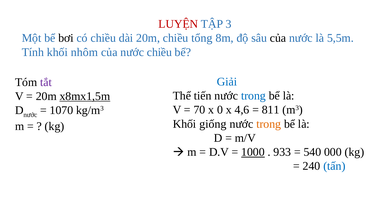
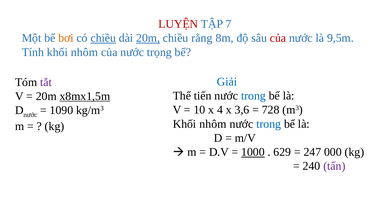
3: 3 -> 7
bơi colour: black -> orange
chiều at (103, 38) underline: none -> present
20m at (148, 38) underline: none -> present
tổng: tổng -> rằng
của at (278, 38) colour: black -> red
5,5m: 5,5m -> 9,5m
nước chiều: chiều -> trọng
70: 70 -> 10
0: 0 -> 4
4,6: 4,6 -> 3,6
811: 811 -> 728
1070: 1070 -> 1090
giống at (213, 124): giống -> nhôm
trong at (269, 124) colour: orange -> blue
933: 933 -> 629
540: 540 -> 247
tấn colour: blue -> purple
